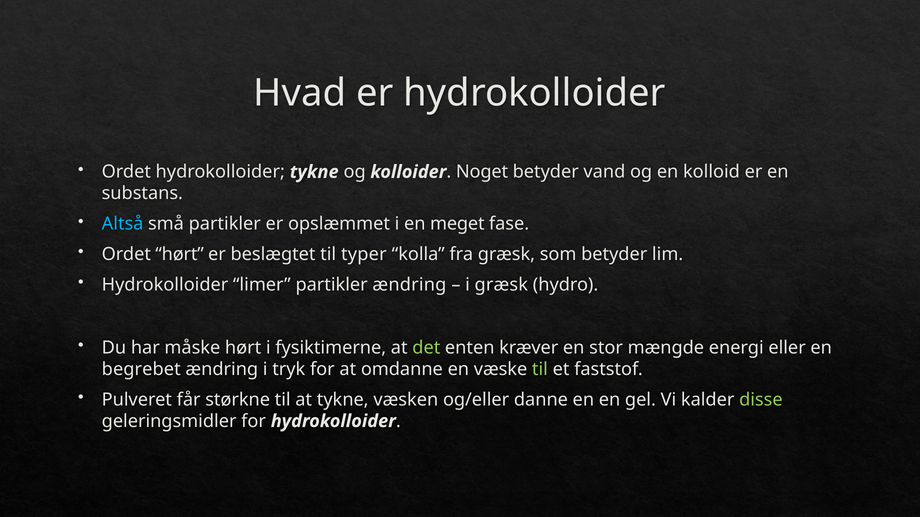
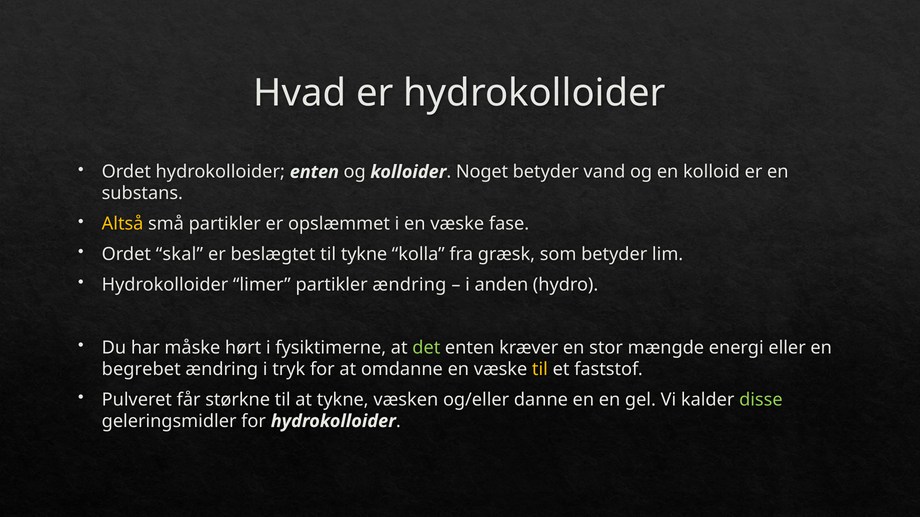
hydrokolloider tykne: tykne -> enten
Altså colour: light blue -> yellow
i en meget: meget -> væske
Ordet hørt: hørt -> skal
til typer: typer -> tykne
i græsk: græsk -> anden
til at (540, 370) colour: light green -> yellow
